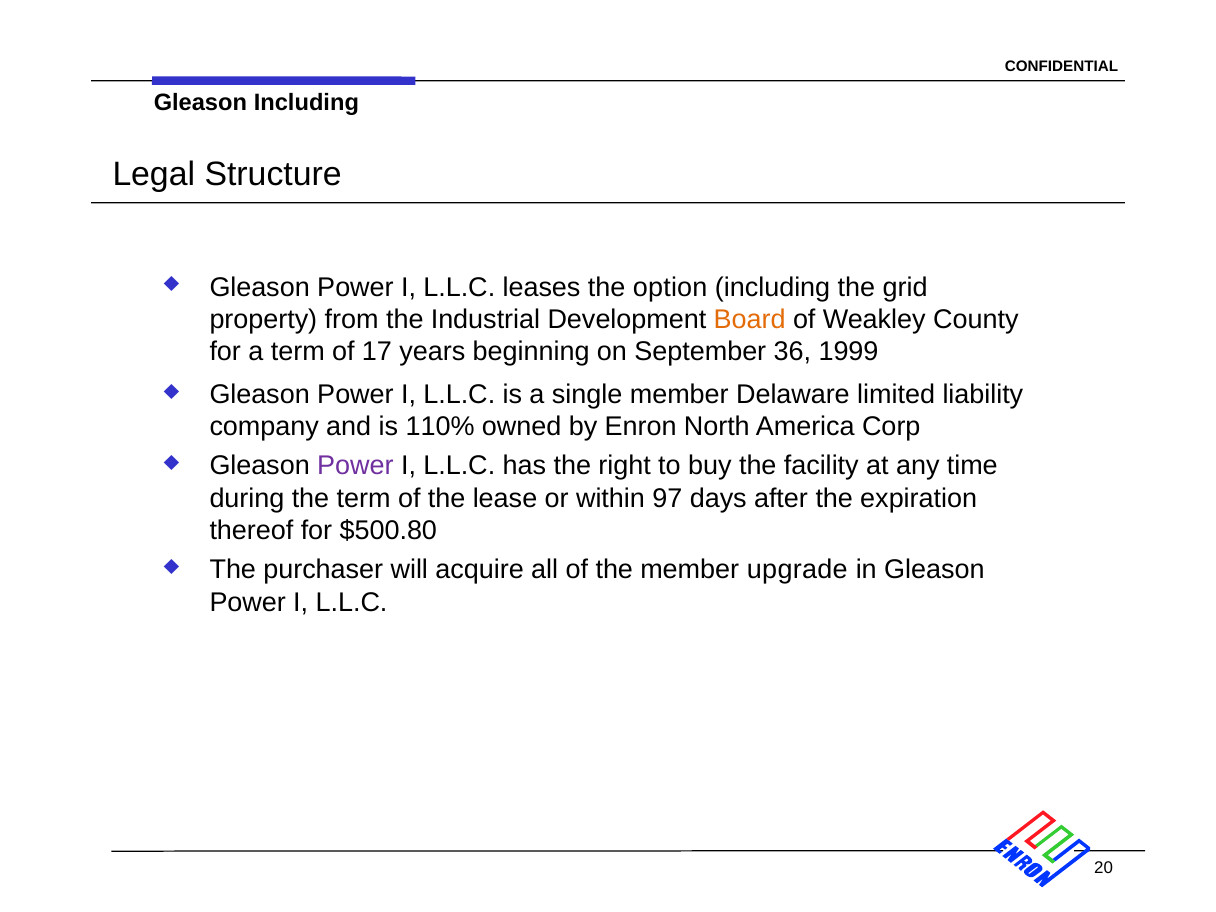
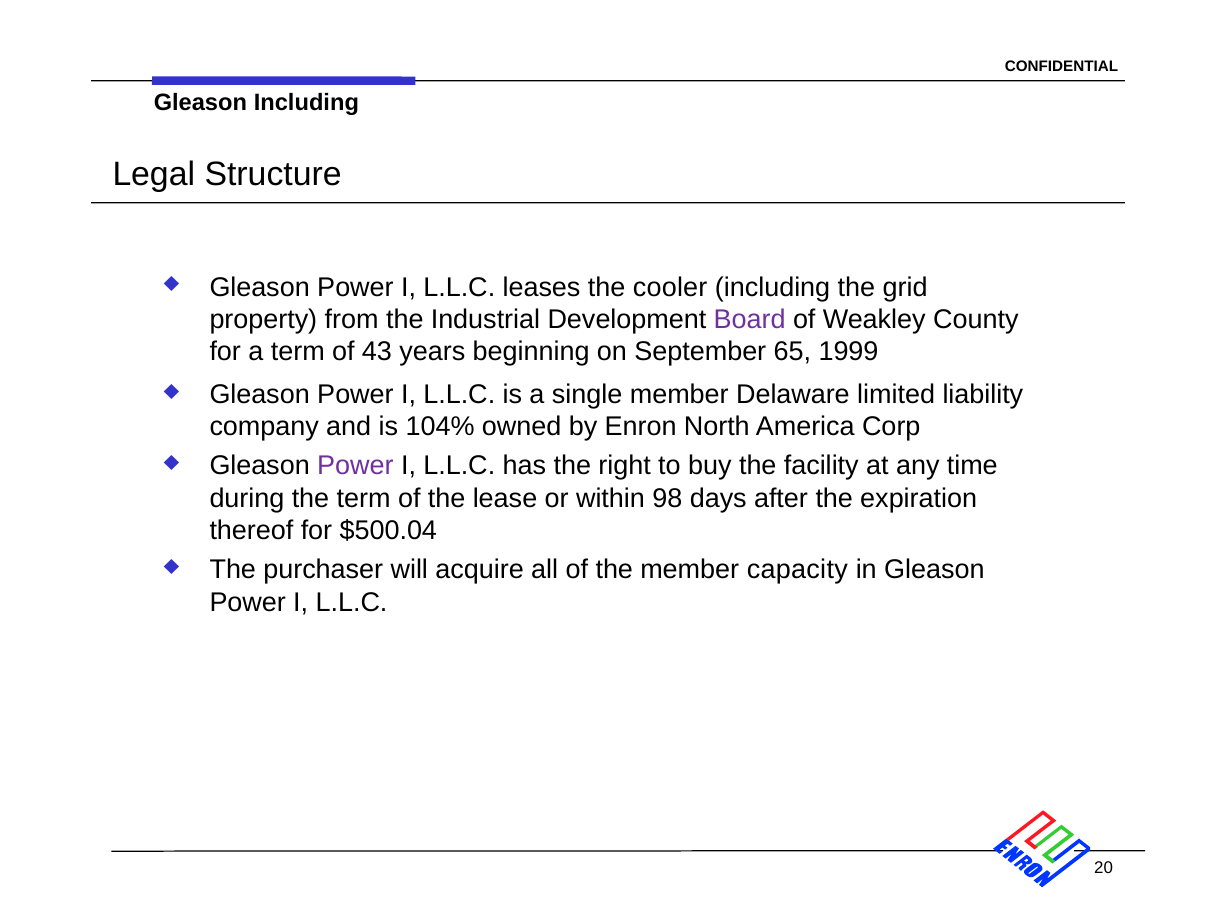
option: option -> cooler
Board colour: orange -> purple
17: 17 -> 43
36: 36 -> 65
110%: 110% -> 104%
97: 97 -> 98
$500.80: $500.80 -> $500.04
upgrade: upgrade -> capacity
